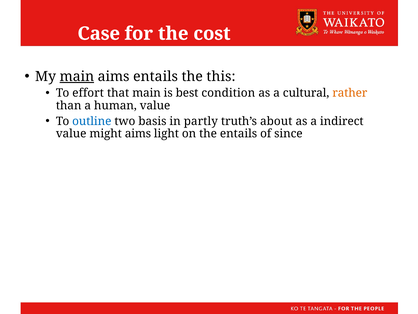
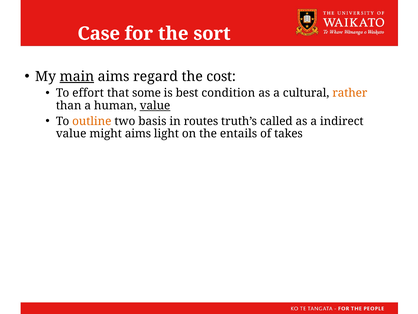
cost: cost -> sort
aims entails: entails -> regard
this: this -> cost
that main: main -> some
value at (155, 106) underline: none -> present
outline colour: blue -> orange
partly: partly -> routes
about: about -> called
since: since -> takes
